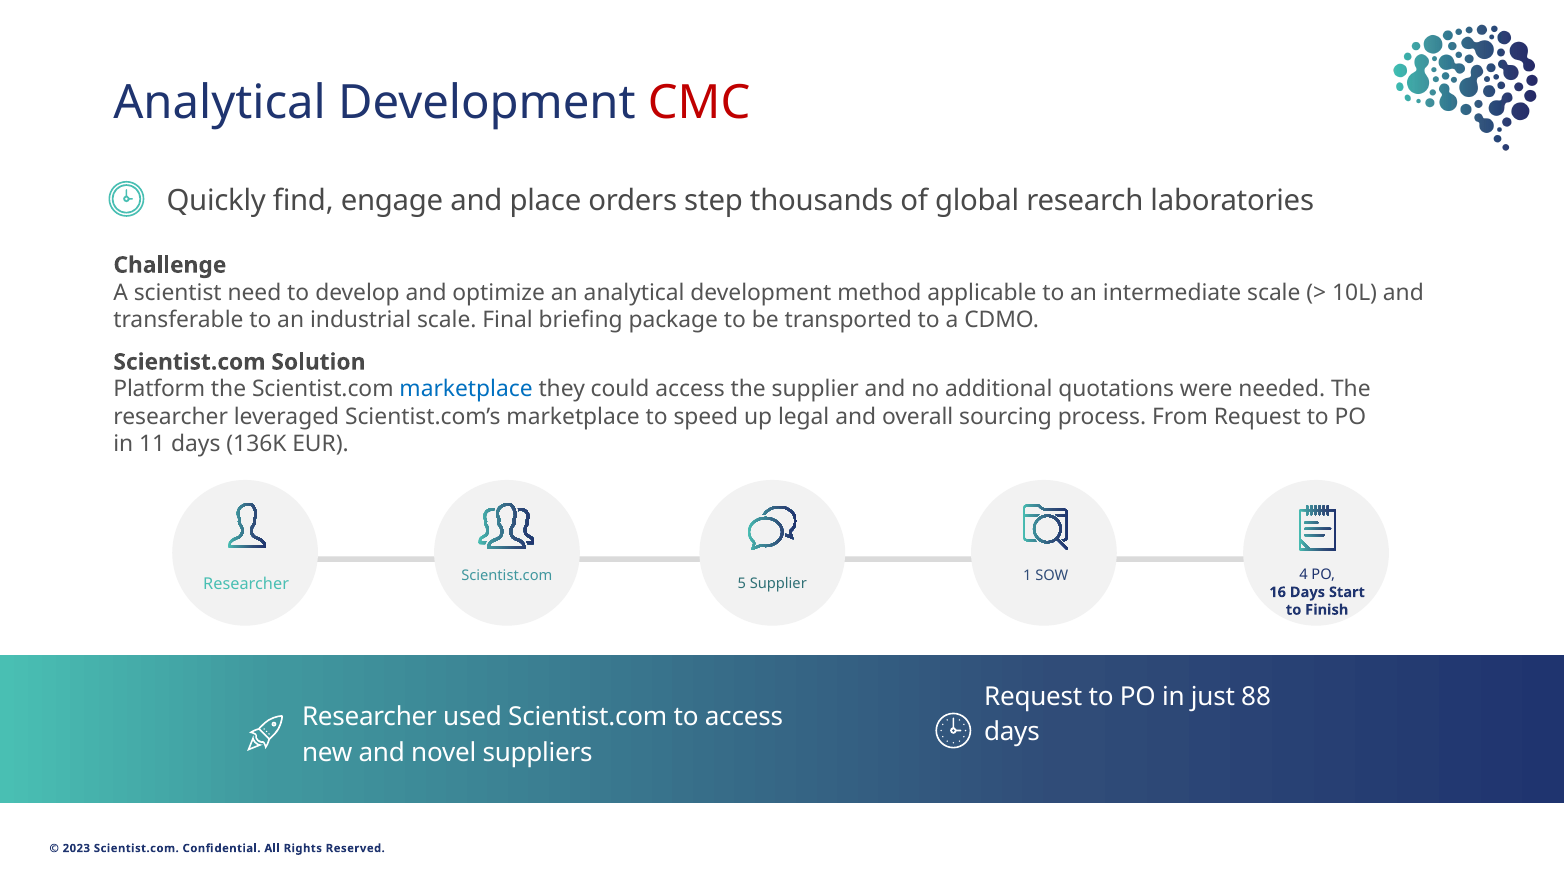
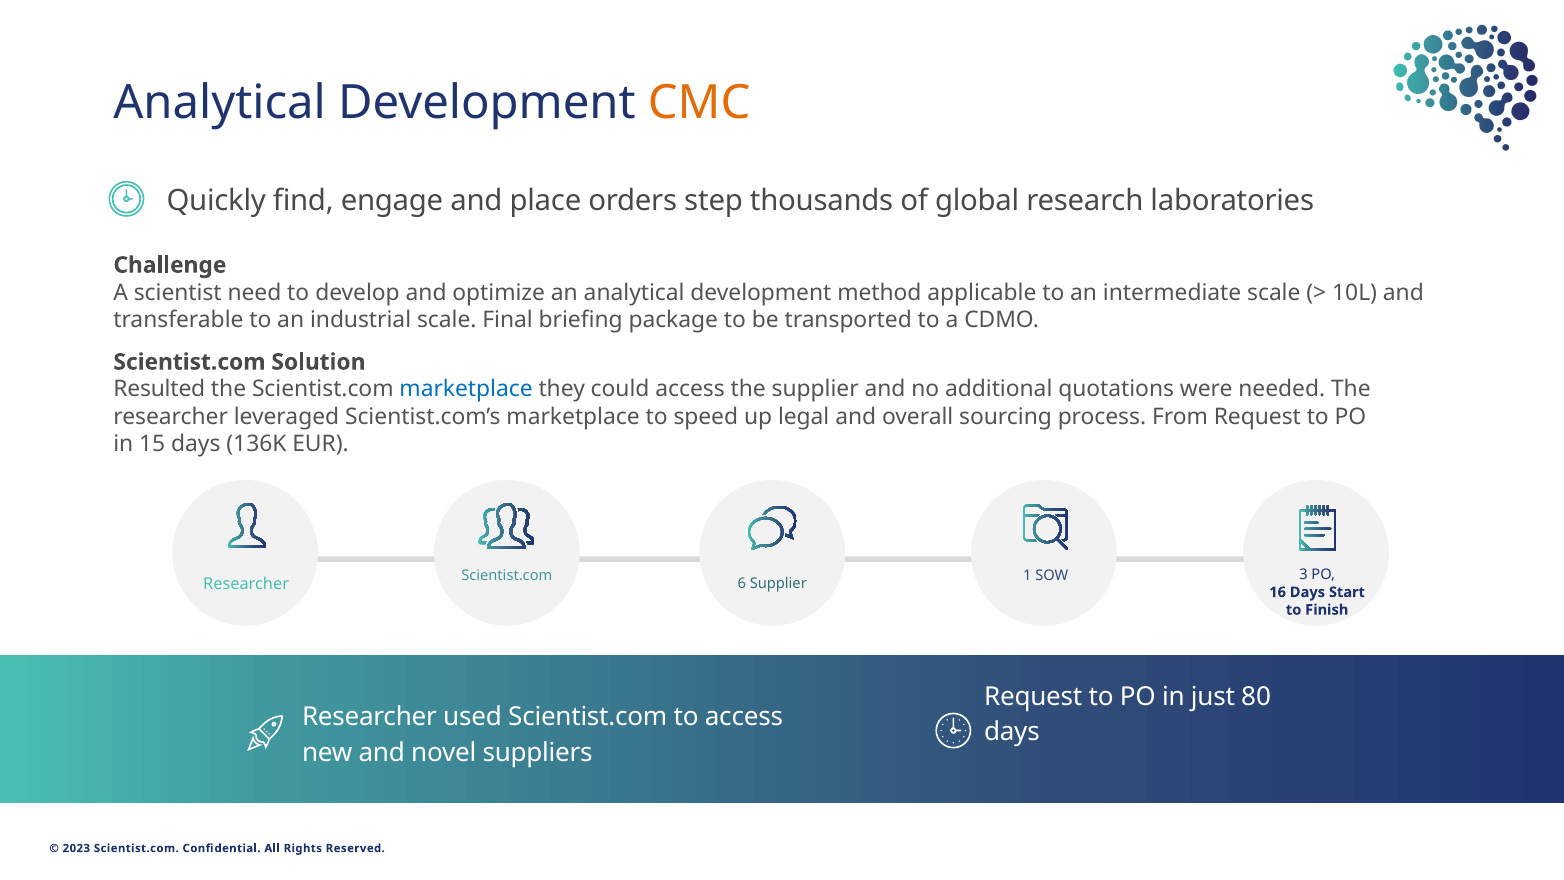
CMC colour: red -> orange
Platform: Platform -> Resulted
11: 11 -> 15
4: 4 -> 3
5: 5 -> 6
88: 88 -> 80
